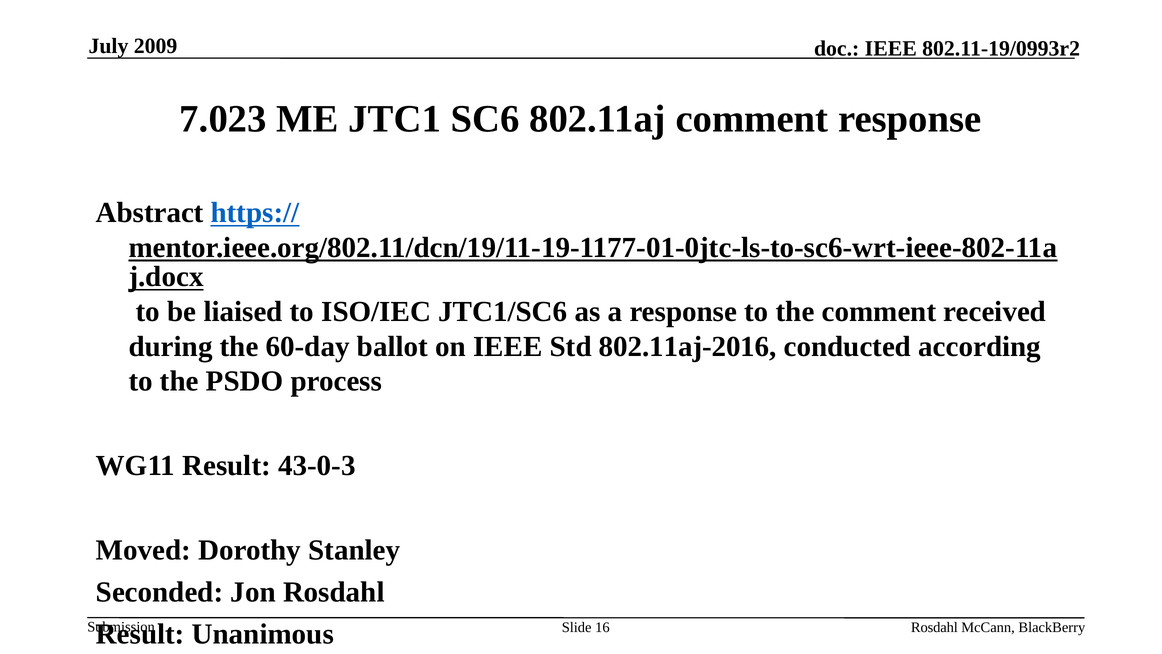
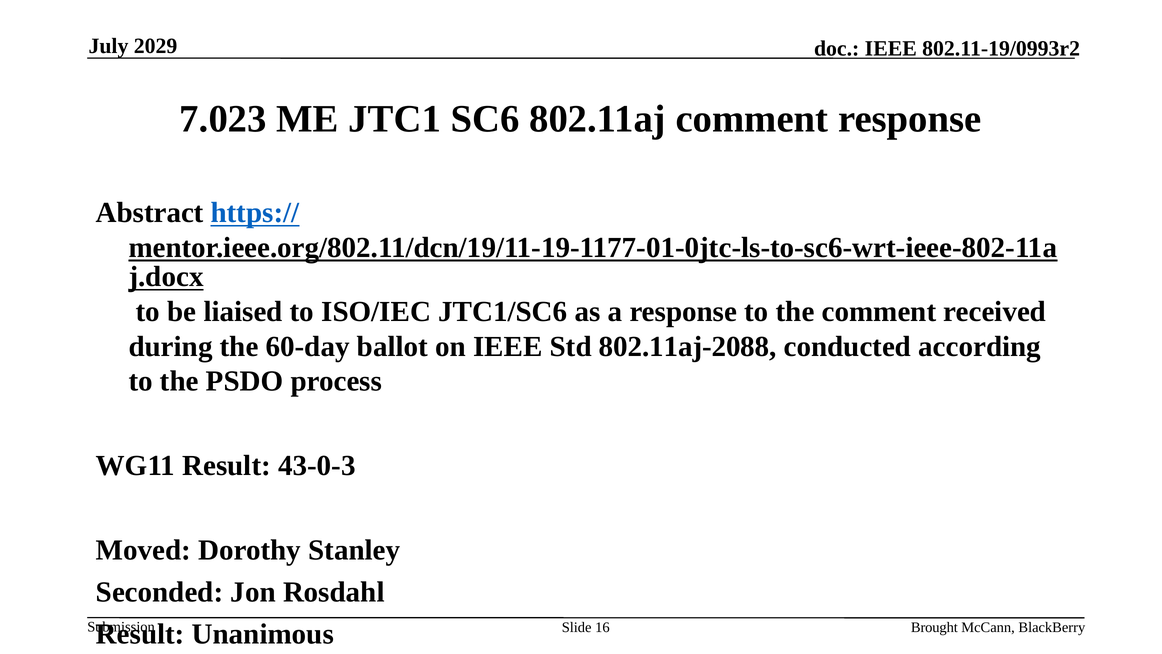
2009: 2009 -> 2029
802.11aj-2016: 802.11aj-2016 -> 802.11aj-2088
Rosdahl at (934, 627): Rosdahl -> Brought
